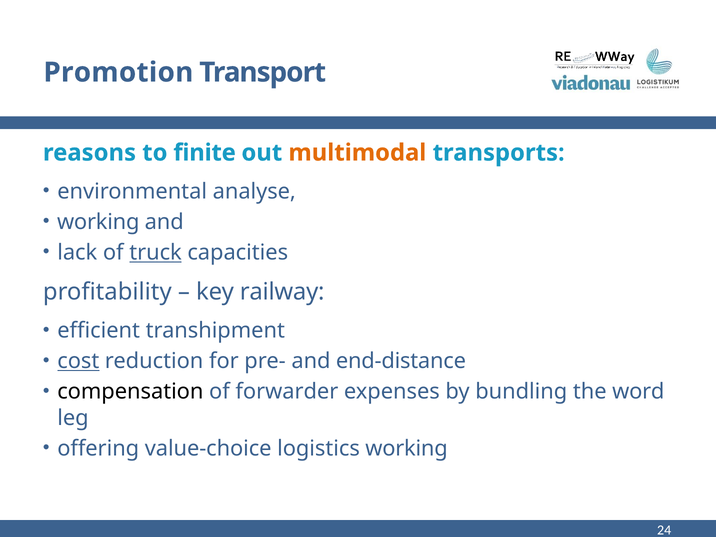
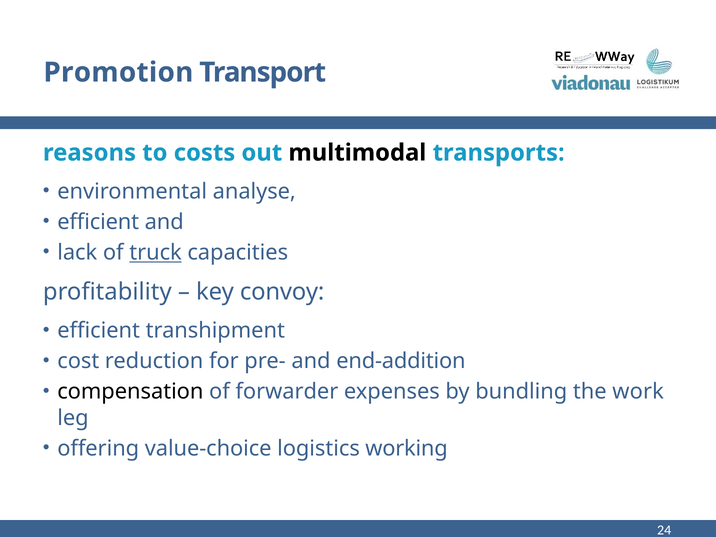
finite: finite -> costs
multimodal colour: orange -> black
working at (98, 222): working -> efficient
railway: railway -> convoy
cost underline: present -> none
end-distance: end-distance -> end-addition
word: word -> work
